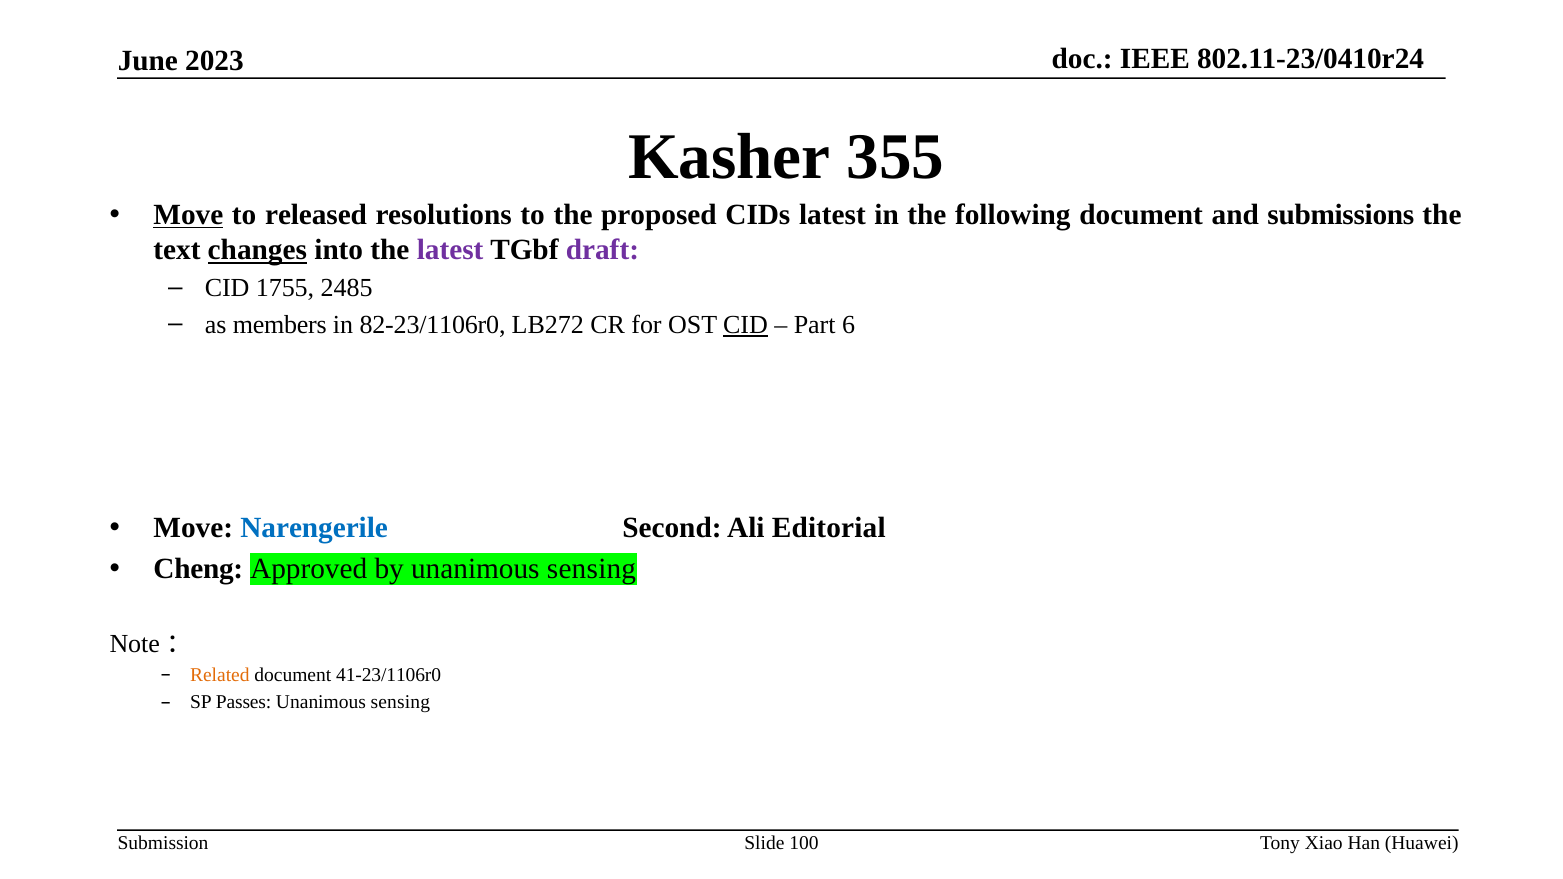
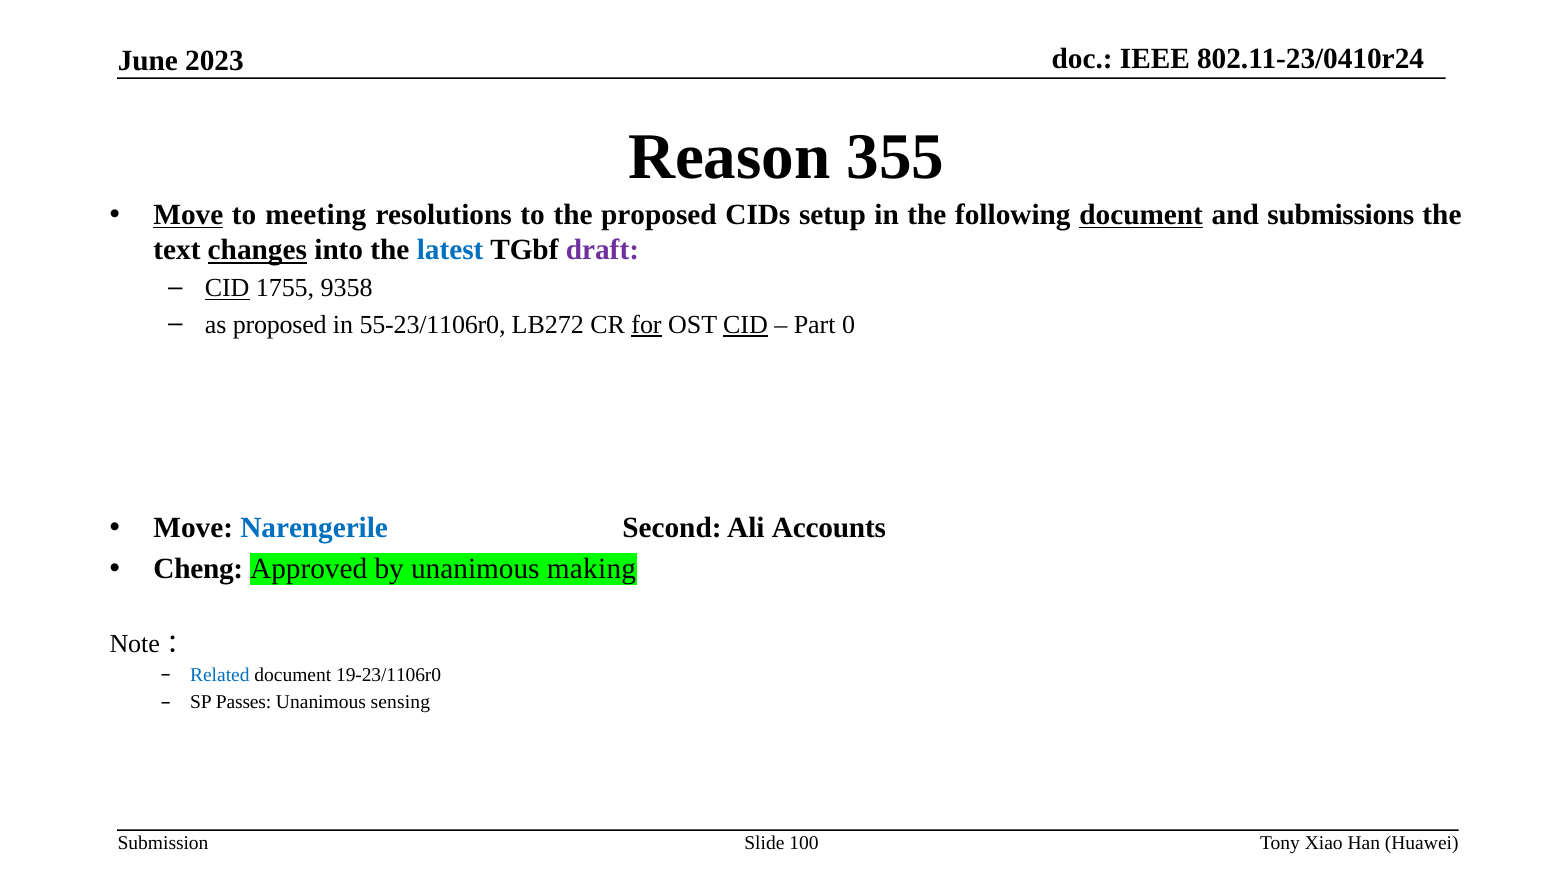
Kasher: Kasher -> Reason
released: released -> meeting
CIDs latest: latest -> setup
document at (1141, 215) underline: none -> present
latest at (450, 250) colour: purple -> blue
CID at (227, 288) underline: none -> present
2485: 2485 -> 9358
as members: members -> proposed
82-23/1106r0: 82-23/1106r0 -> 55-23/1106r0
for underline: none -> present
6: 6 -> 0
Editorial: Editorial -> Accounts
by unanimous sensing: sensing -> making
Related colour: orange -> blue
41-23/1106r0: 41-23/1106r0 -> 19-23/1106r0
